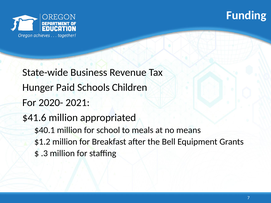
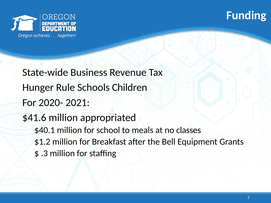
Paid: Paid -> Rule
means: means -> classes
